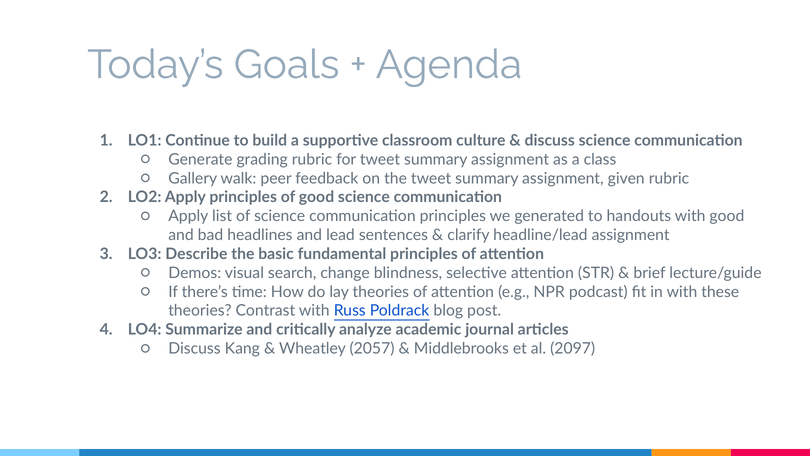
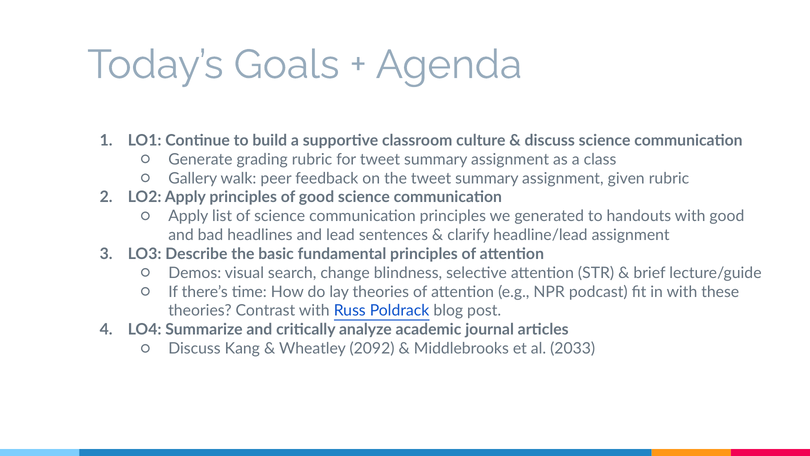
2057: 2057 -> 2092
2097: 2097 -> 2033
